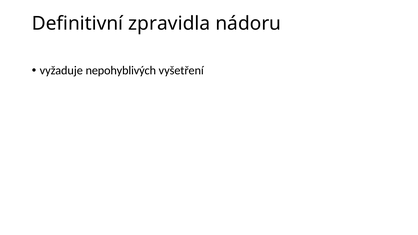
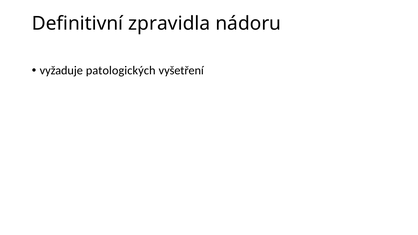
nepohyblivých: nepohyblivých -> patologických
